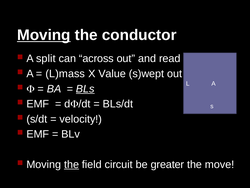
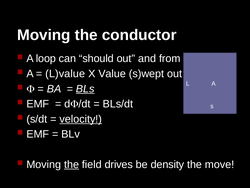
Moving at (44, 35) underline: present -> none
split: split -> loop
across: across -> should
read: read -> from
L)mass: L)mass -> L)value
velocity underline: none -> present
circuit: circuit -> drives
greater: greater -> density
